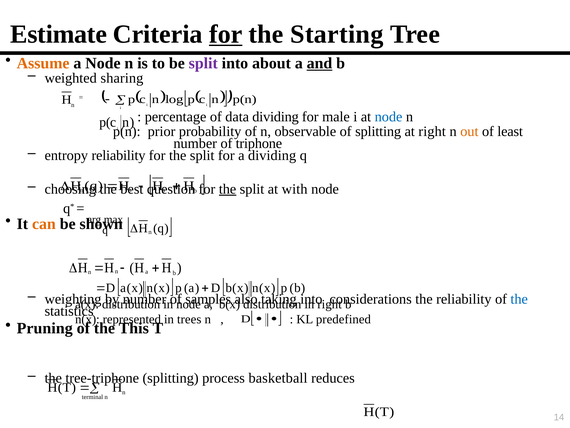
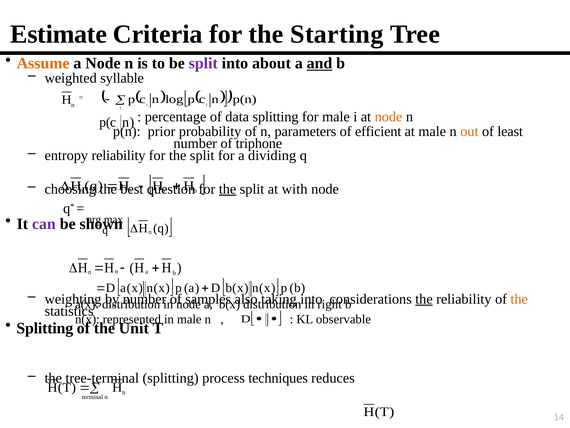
for at (226, 34) underline: present -> none
sharing: sharing -> syllable
data dividing: dividing -> splitting
node at (389, 117) colour: blue -> orange
observable: observable -> parameters
of splitting: splitting -> efficient
at right: right -> male
can colour: orange -> purple
the at (424, 299) underline: none -> present
the at (519, 299) colour: blue -> orange
in trees: trees -> male
predefined: predefined -> observable
Pruning at (45, 328): Pruning -> Splitting
This: This -> Unit
tree-triphone: tree-triphone -> tree-terminal
basketball: basketball -> techniques
